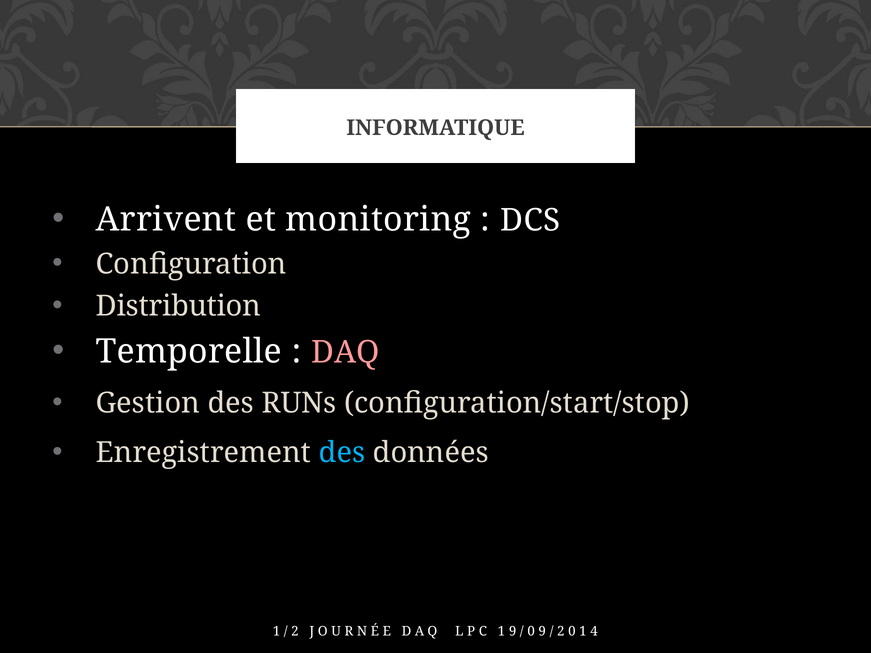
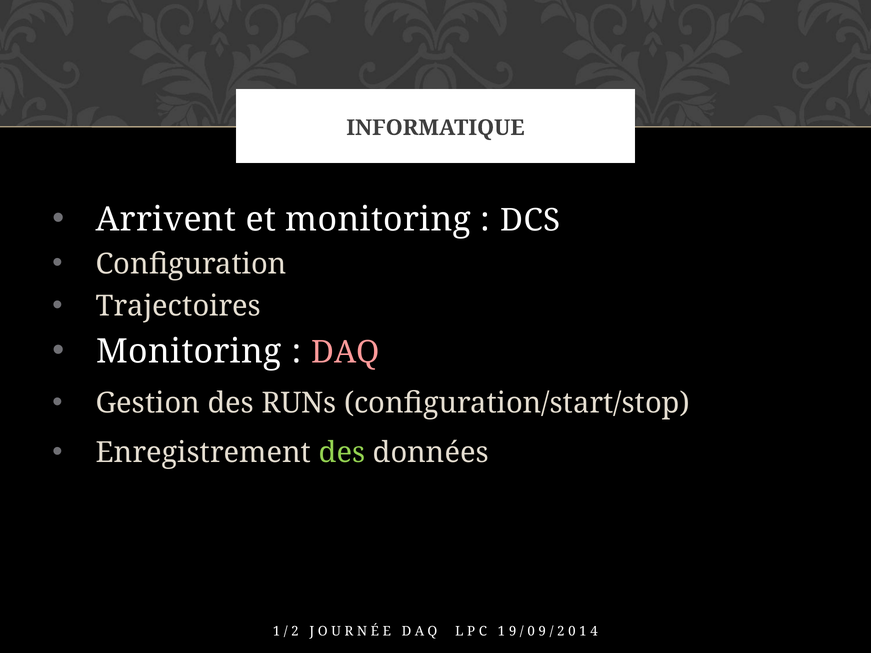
Distribution: Distribution -> Trajectoires
Temporelle at (189, 352): Temporelle -> Monitoring
des at (342, 453) colour: light blue -> light green
